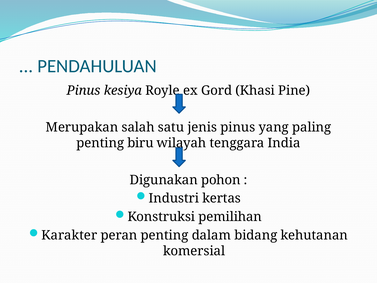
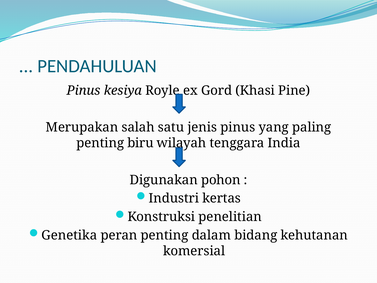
pemilihan: pemilihan -> penelitian
Karakter: Karakter -> Genetika
